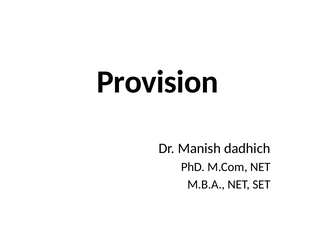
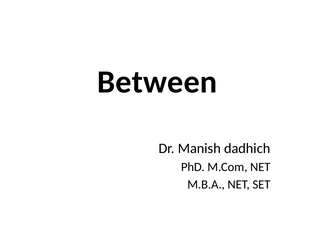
Provision: Provision -> Between
